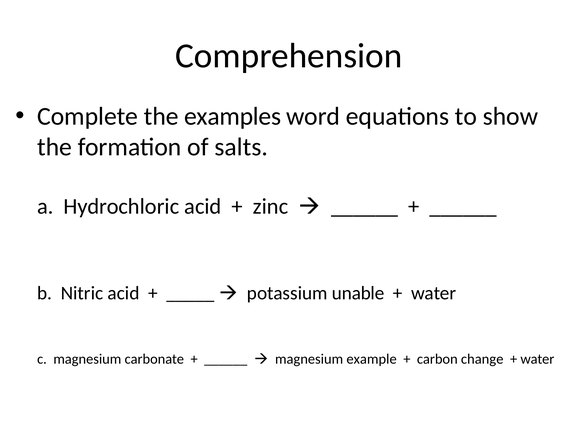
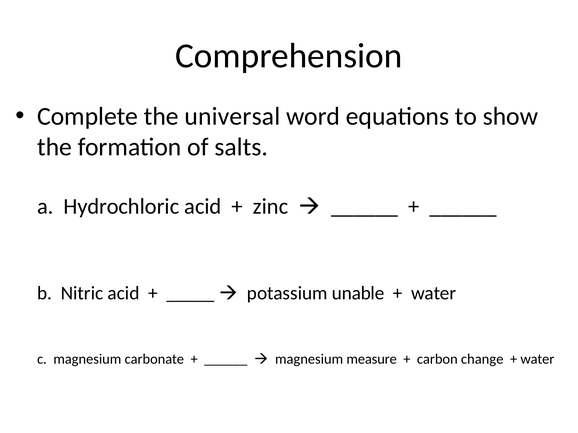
examples: examples -> universal
example: example -> measure
